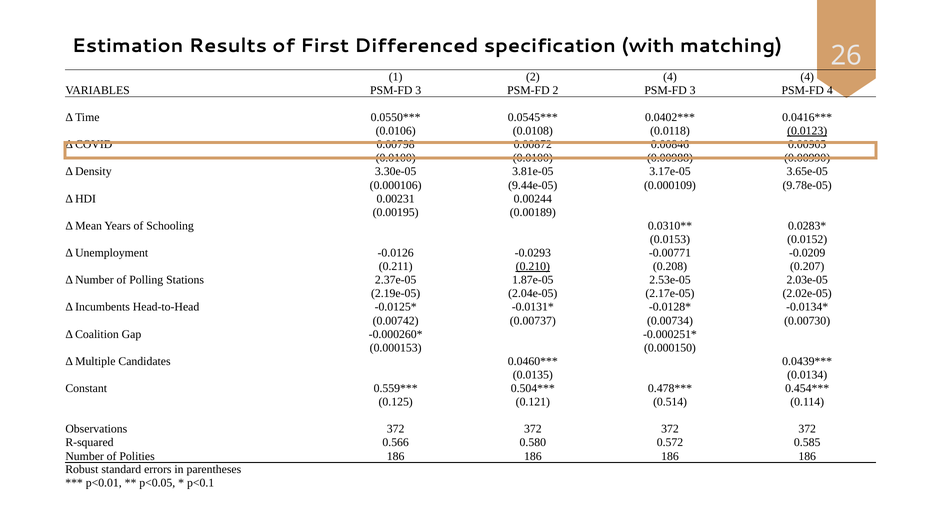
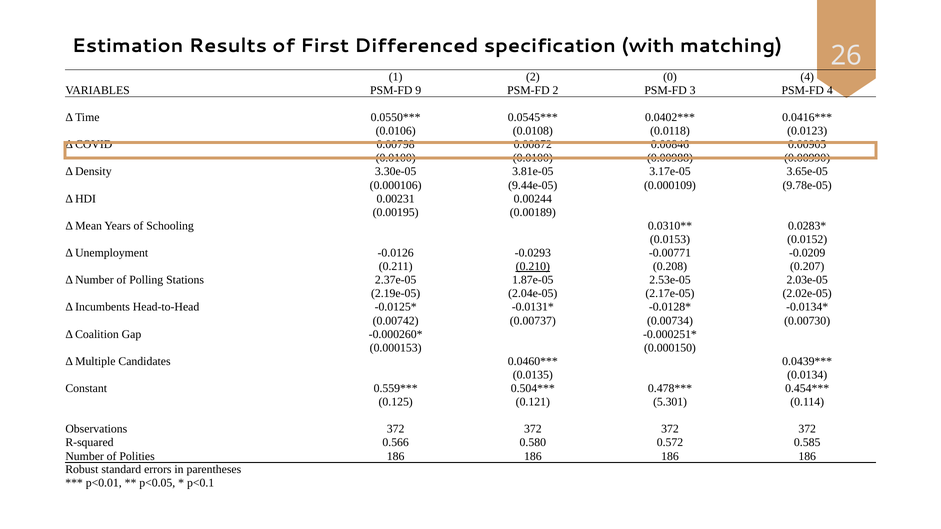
2 4: 4 -> 0
VARIABLES PSM-FD 3: 3 -> 9
0.0123 underline: present -> none
0.514: 0.514 -> 5.301
